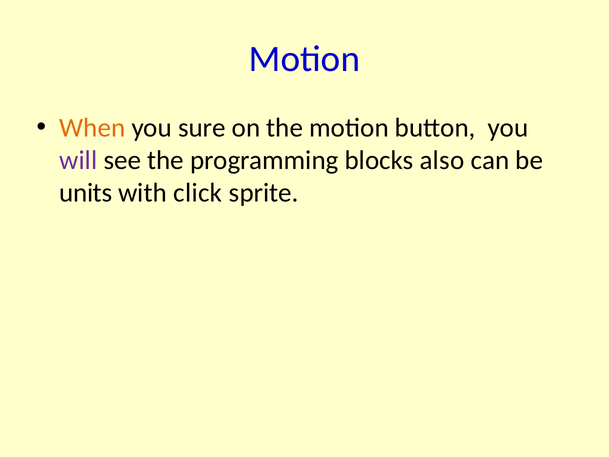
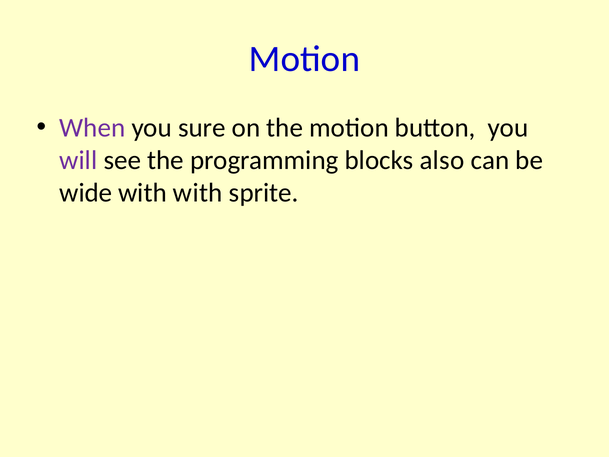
When colour: orange -> purple
units: units -> wide
with click: click -> with
